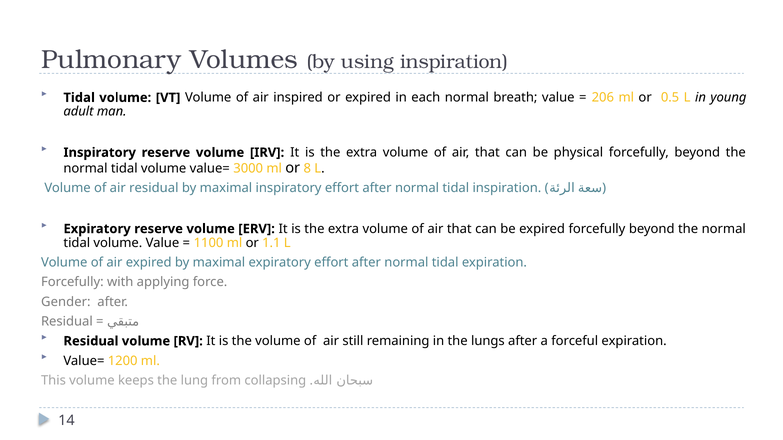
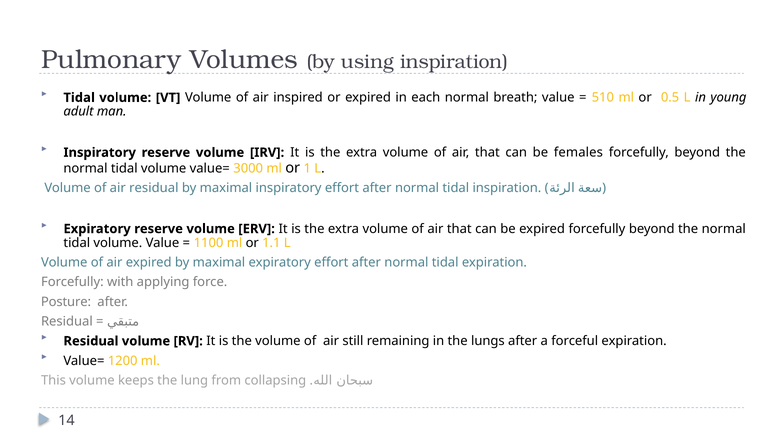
206: 206 -> 510
physical: physical -> females
8: 8 -> 1
Gender: Gender -> Posture
